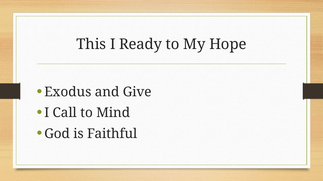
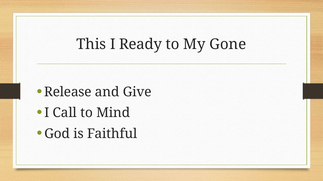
Hope: Hope -> Gone
Exodus: Exodus -> Release
